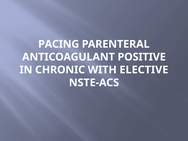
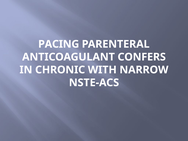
POSITIVE: POSITIVE -> CONFERS
ELECTIVE: ELECTIVE -> NARROW
